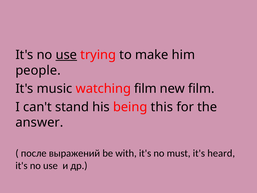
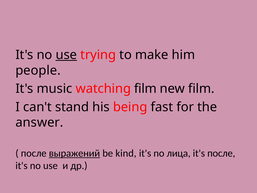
this: this -> fast
выражений underline: none -> present
with: with -> kind
must: must -> лица
it's heard: heard -> после
